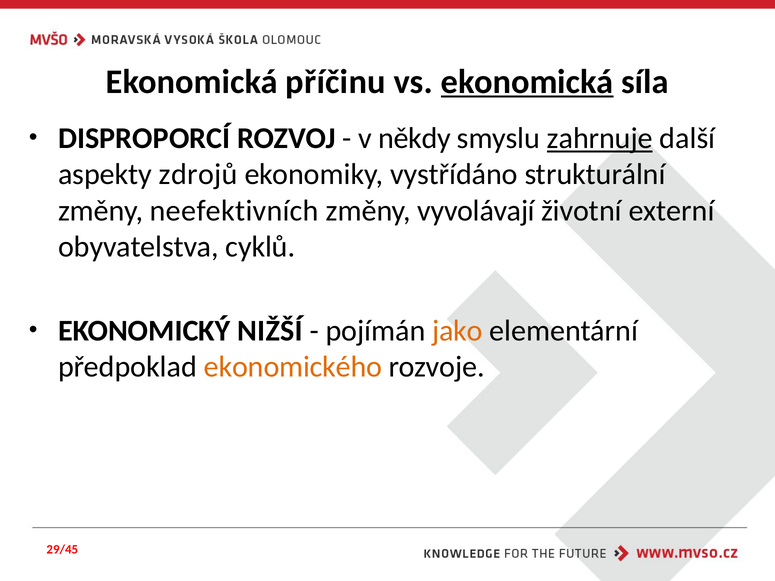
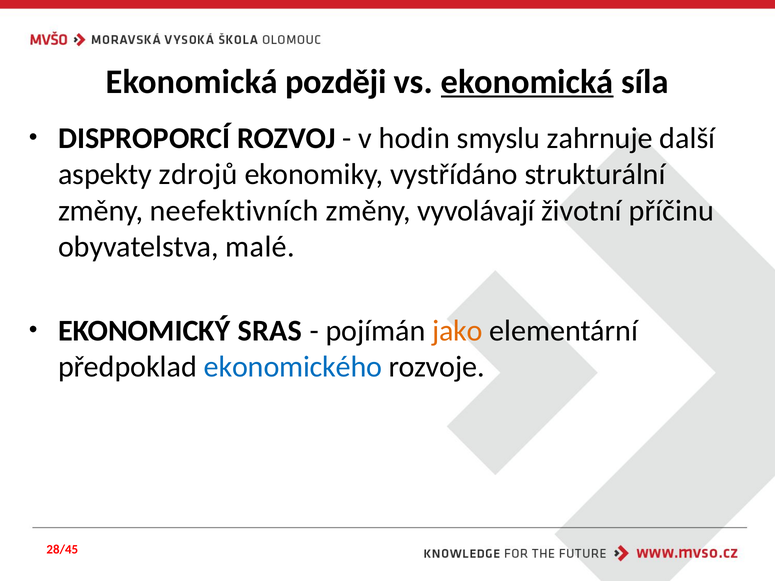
příčinu: příčinu -> později
někdy: někdy -> hodin
zahrnuje underline: present -> none
externí: externí -> příčinu
cyklů: cyklů -> malé
NIŽŠÍ: NIŽŠÍ -> SRAS
ekonomického colour: orange -> blue
29/45: 29/45 -> 28/45
